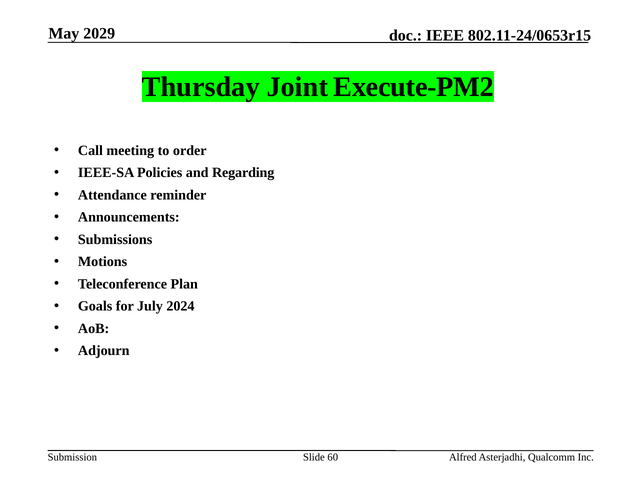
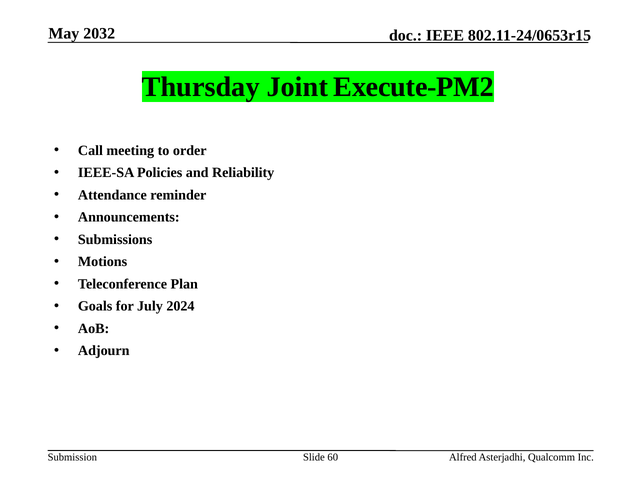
2029: 2029 -> 2032
Regarding: Regarding -> Reliability
